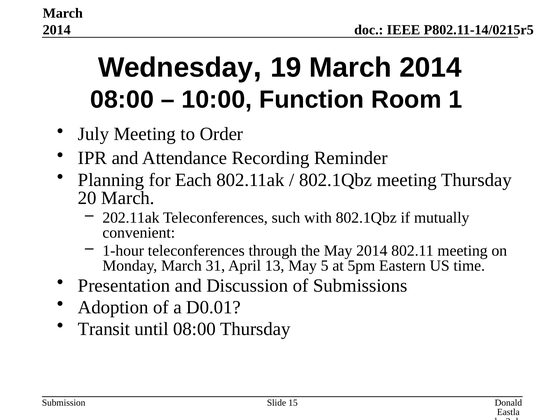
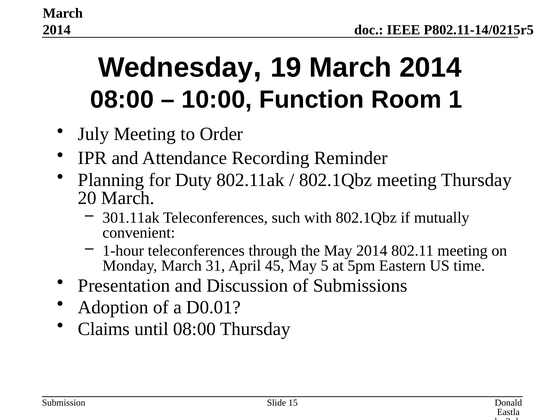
Each: Each -> Duty
202.11ak: 202.11ak -> 301.11ak
13: 13 -> 45
Transit: Transit -> Claims
